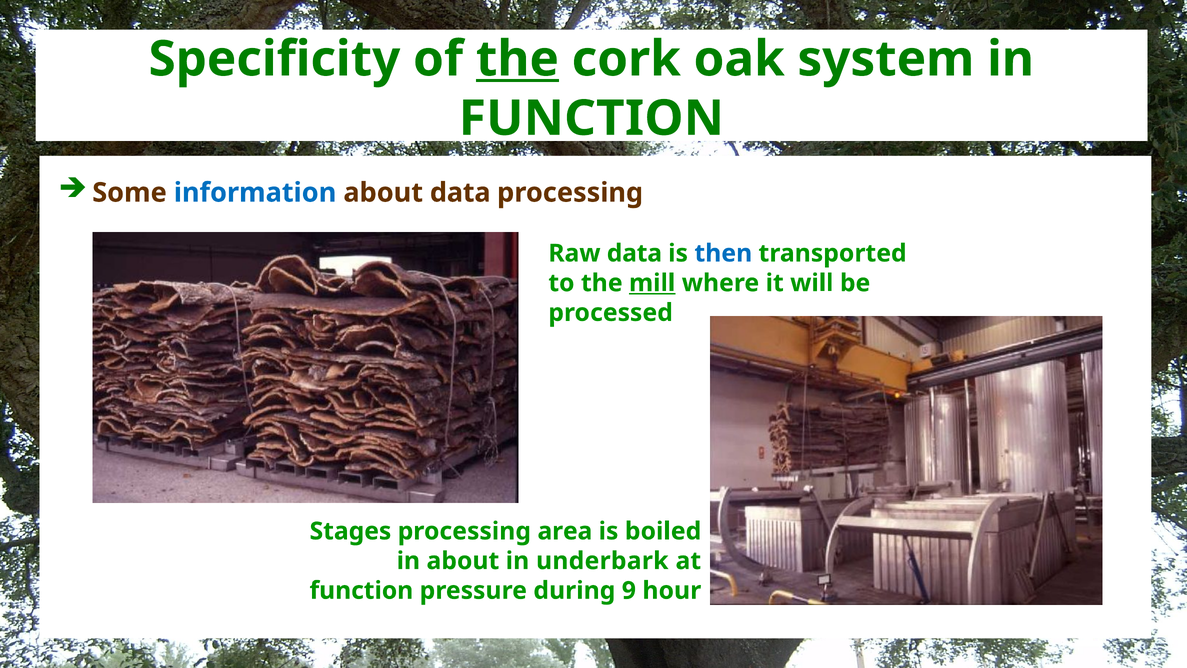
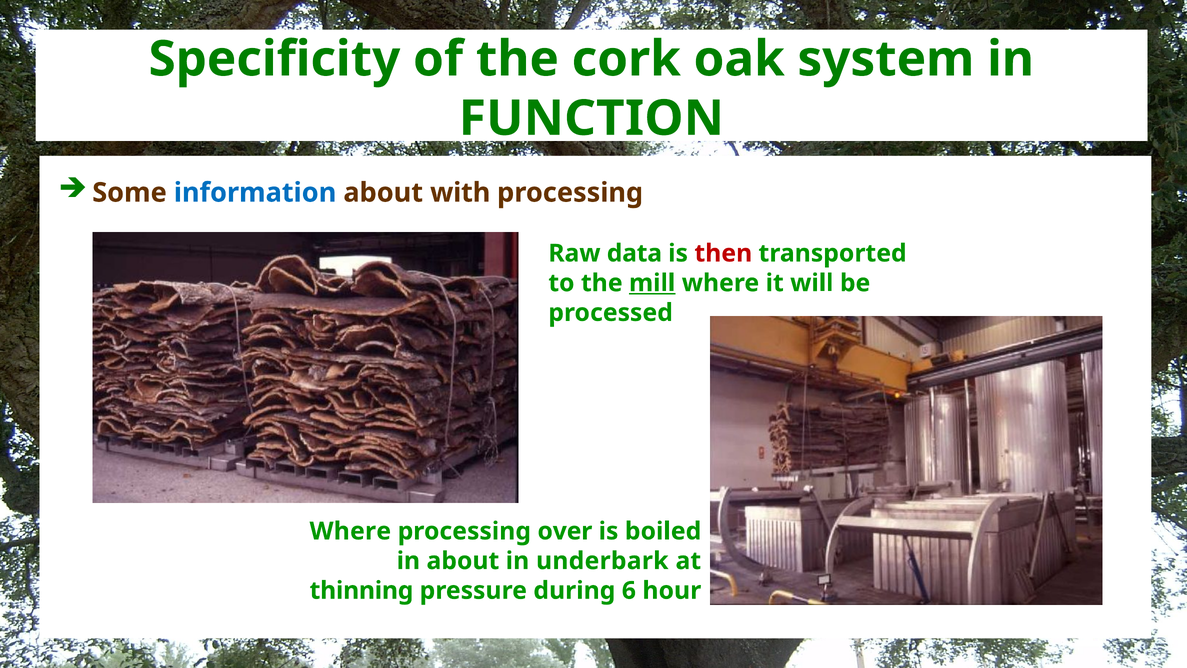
the at (517, 59) underline: present -> none
about data: data -> with
then colour: blue -> red
Stages at (350, 531): Stages -> Where
area: area -> over
function at (361, 590): function -> thinning
9: 9 -> 6
